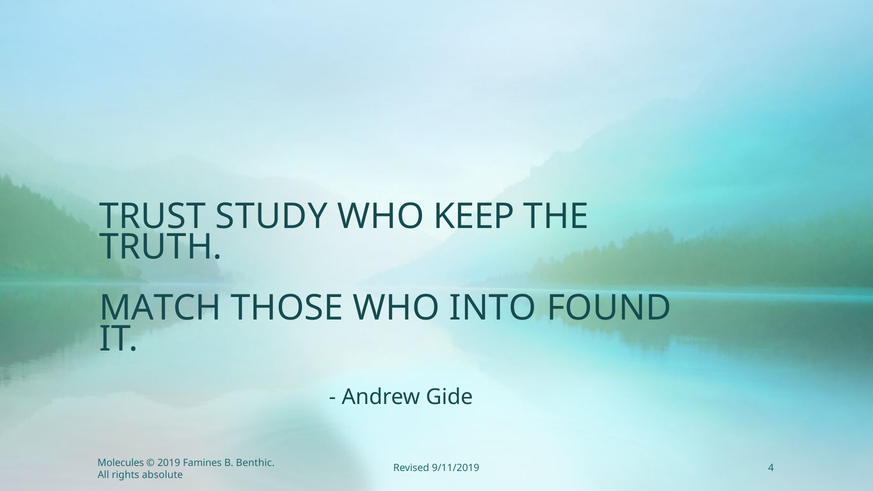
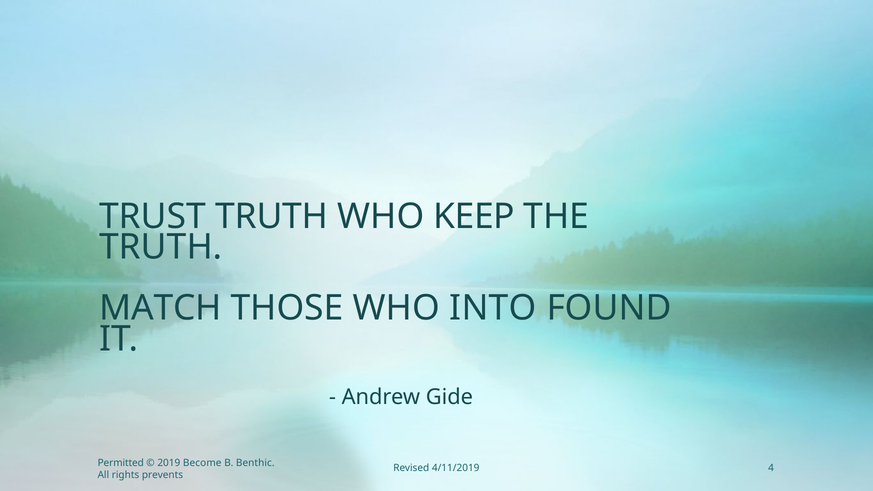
TRUST STUDY: STUDY -> TRUTH
Molecules: Molecules -> Permitted
Famines: Famines -> Become
9/11/2019: 9/11/2019 -> 4/11/2019
absolute: absolute -> prevents
